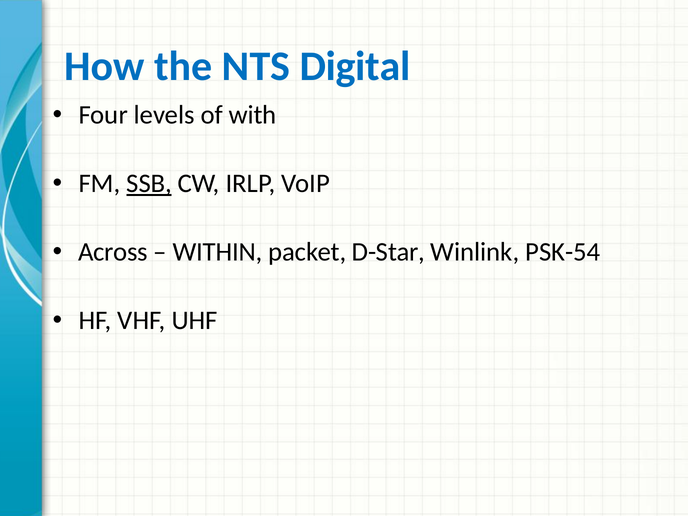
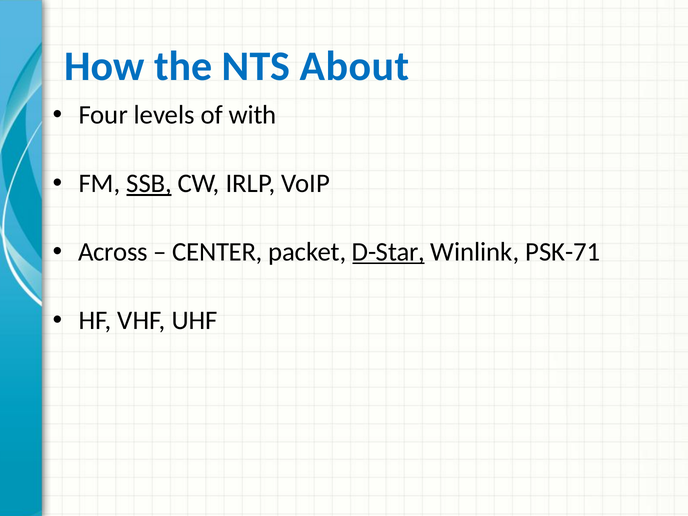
Digital: Digital -> About
WITHIN: WITHIN -> CENTER
D-Star underline: none -> present
PSK-54: PSK-54 -> PSK-71
